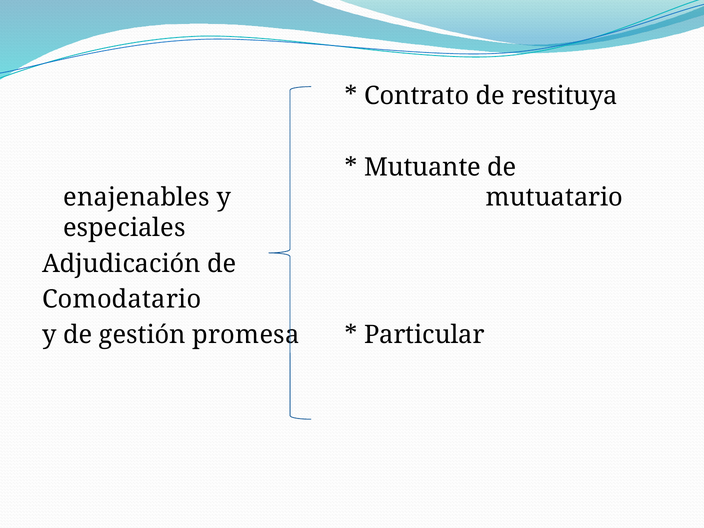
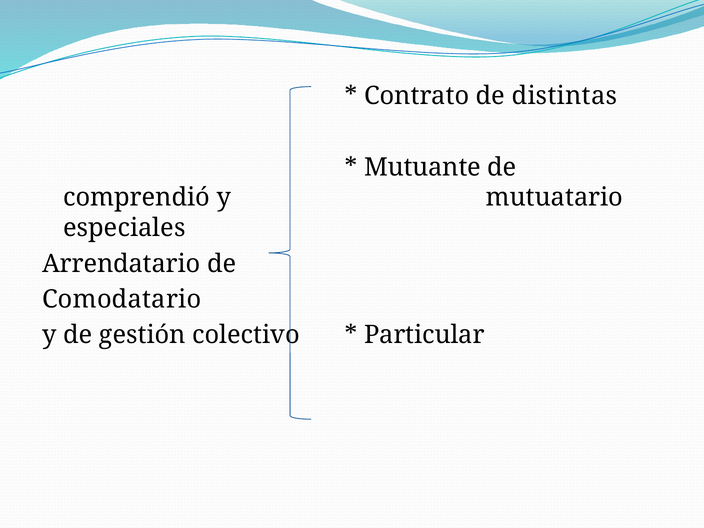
restituya: restituya -> distintas
enajenables: enajenables -> comprendió
Adjudicación: Adjudicación -> Arrendatario
promesa: promesa -> colectivo
